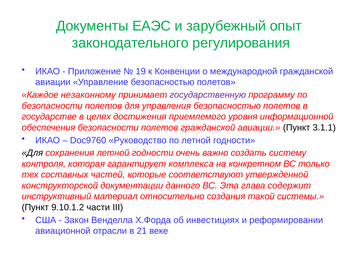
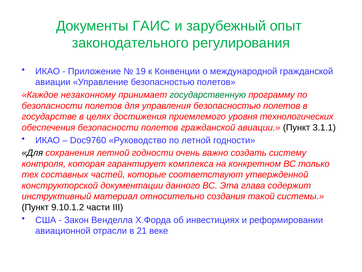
ЕАЭС: ЕАЭС -> ГАИС
государственную colour: purple -> green
информационной: информационной -> технологических
